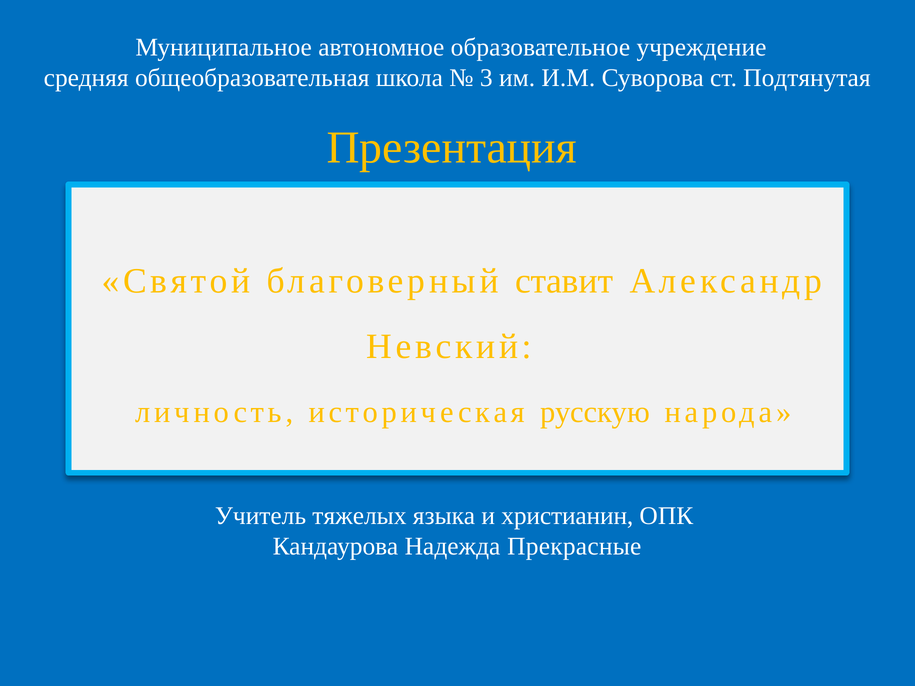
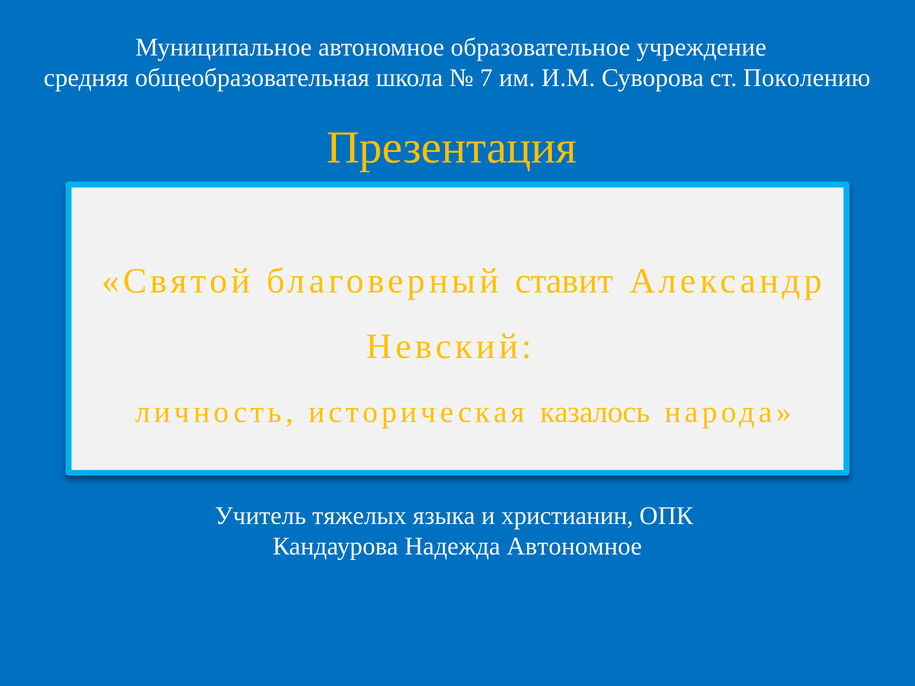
3: 3 -> 7
Подтянутая: Подтянутая -> Поколению
русскую: русскую -> казалось
Надежда Прекрасные: Прекрасные -> Автономное
